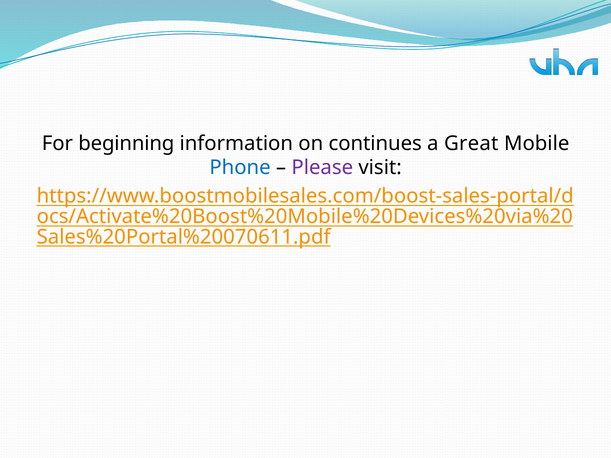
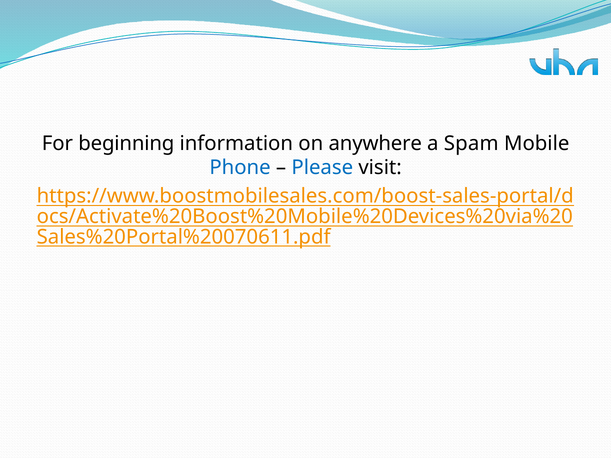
continues: continues -> anywhere
Great: Great -> Spam
Please colour: purple -> blue
